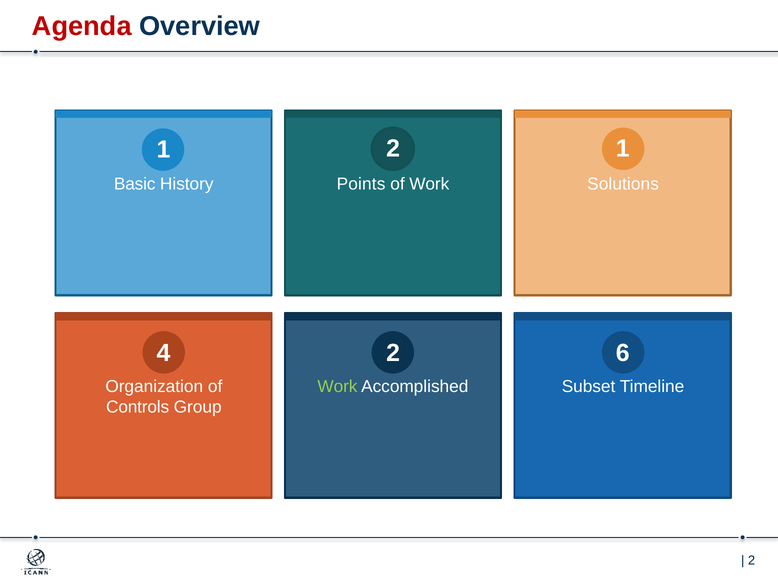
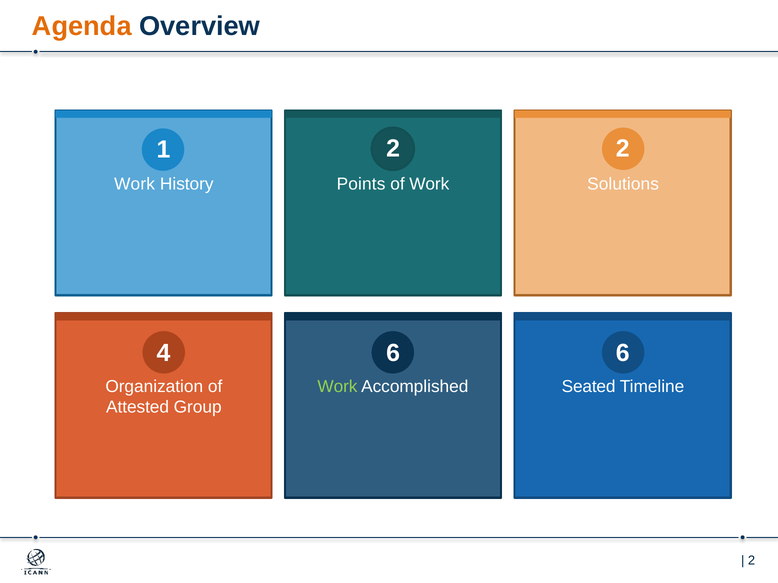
Agenda colour: red -> orange
2 1: 1 -> 2
Basic at (135, 184): Basic -> Work
4 2: 2 -> 6
Subset: Subset -> Seated
Controls: Controls -> Attested
